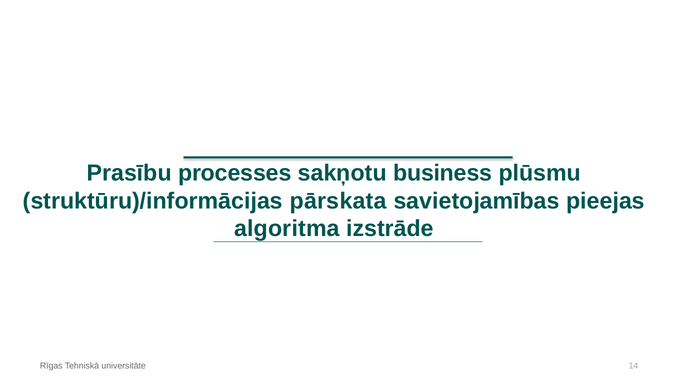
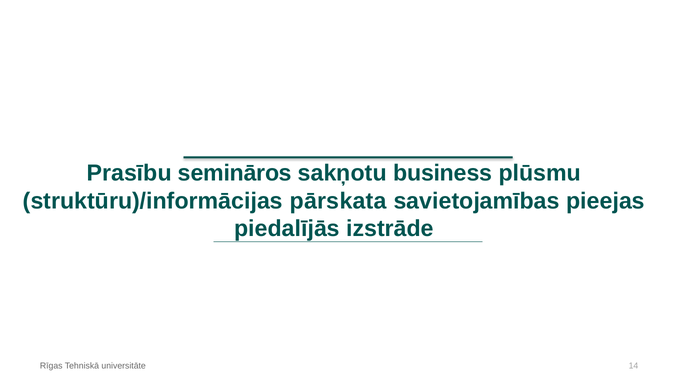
processes: processes -> semināros
algoritma: algoritma -> piedalījās
